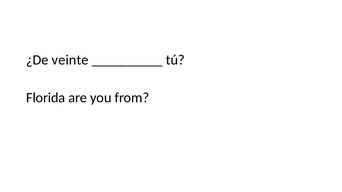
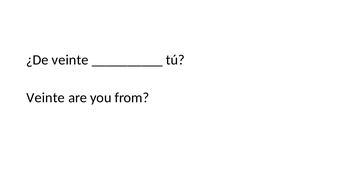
Florida at (46, 98): Florida -> Veinte
